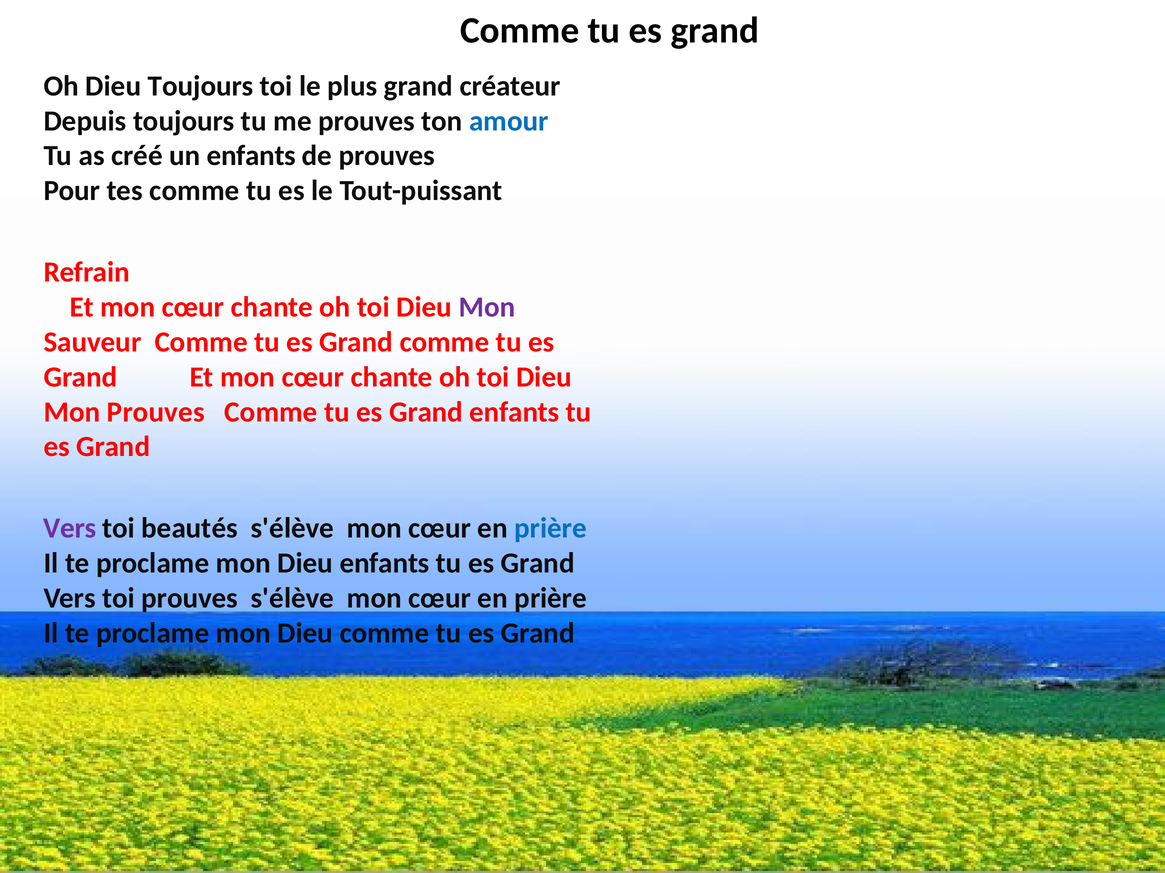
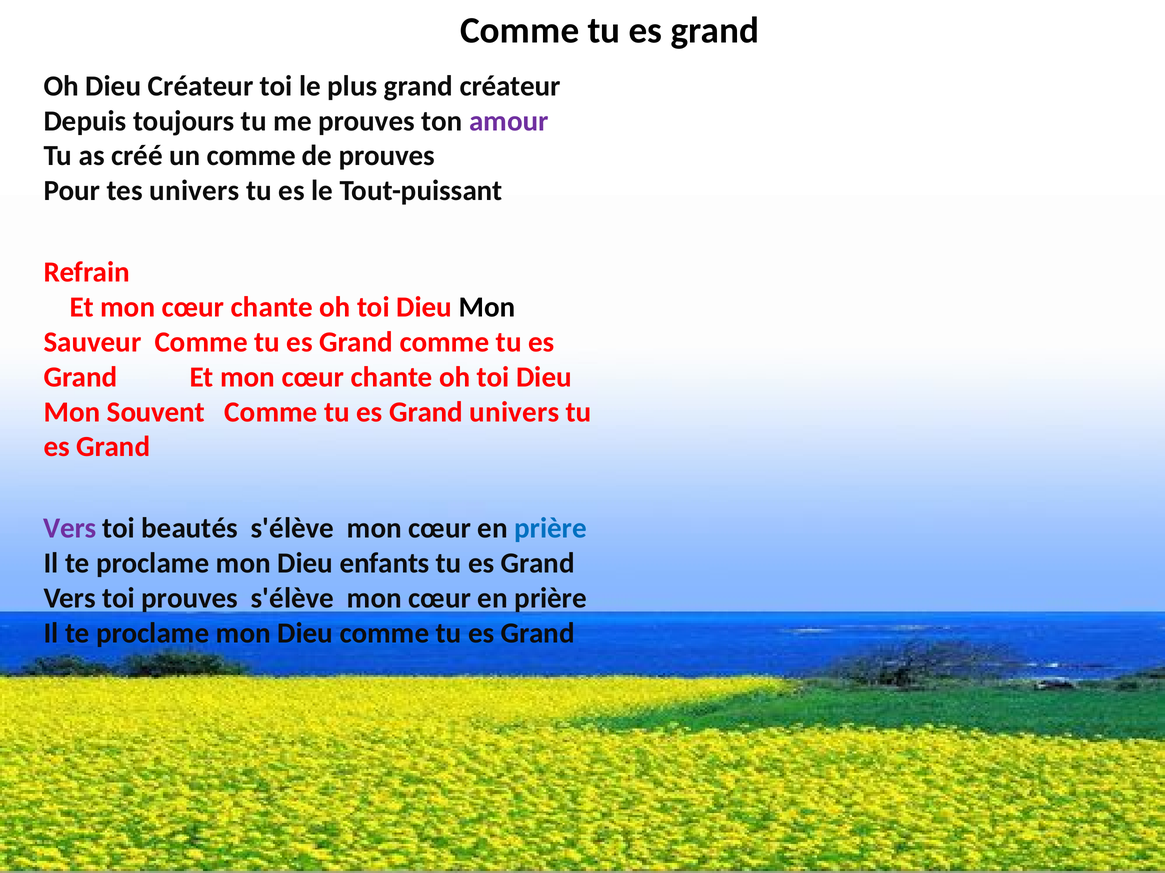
Dieu Toujours: Toujours -> Créateur
amour colour: blue -> purple
un enfants: enfants -> comme
tes comme: comme -> univers
Mon at (487, 307) colour: purple -> black
Mon Prouves: Prouves -> Souvent
Grand enfants: enfants -> univers
